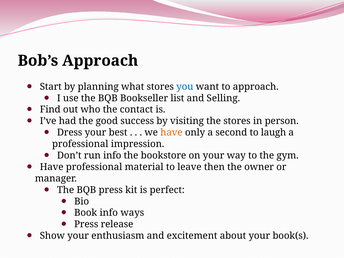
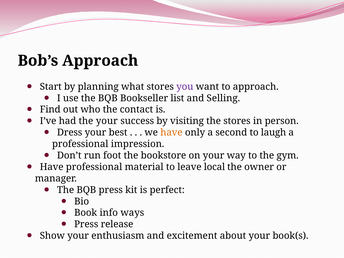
you colour: blue -> purple
the good: good -> your
run info: info -> foot
then: then -> local
